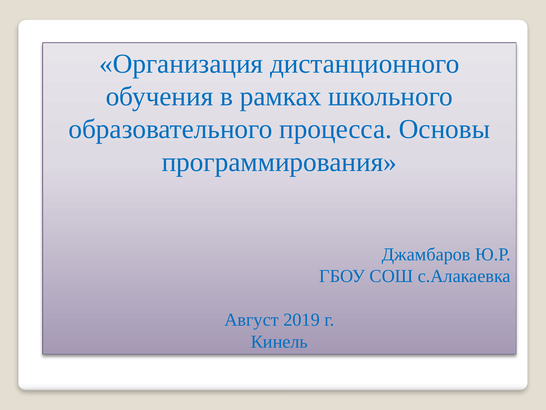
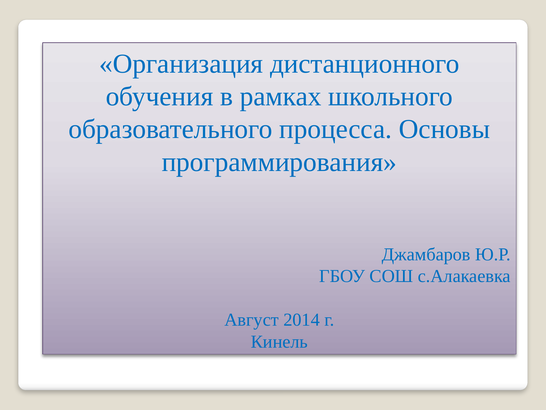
2019: 2019 -> 2014
